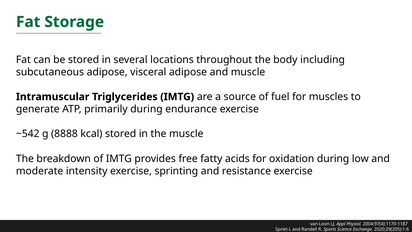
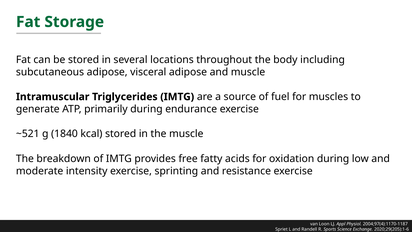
~542: ~542 -> ~521
8888: 8888 -> 1840
